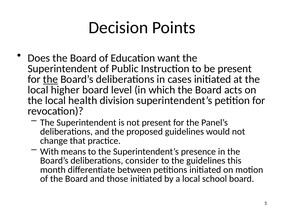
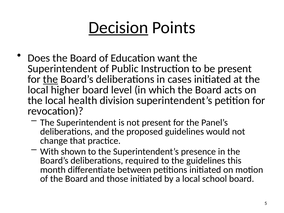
Decision underline: none -> present
means: means -> shown
consider: consider -> required
